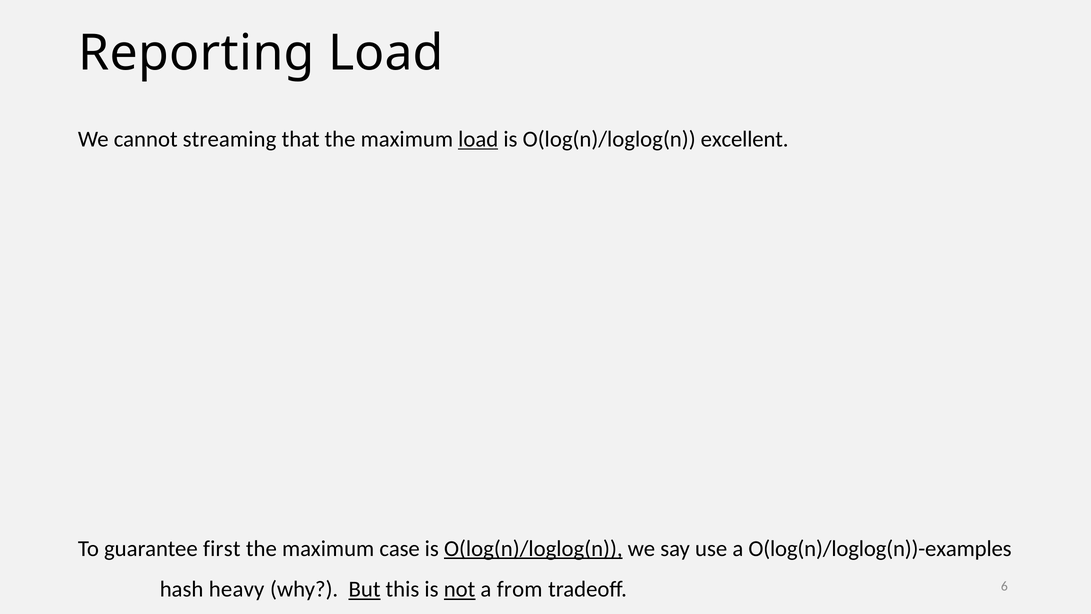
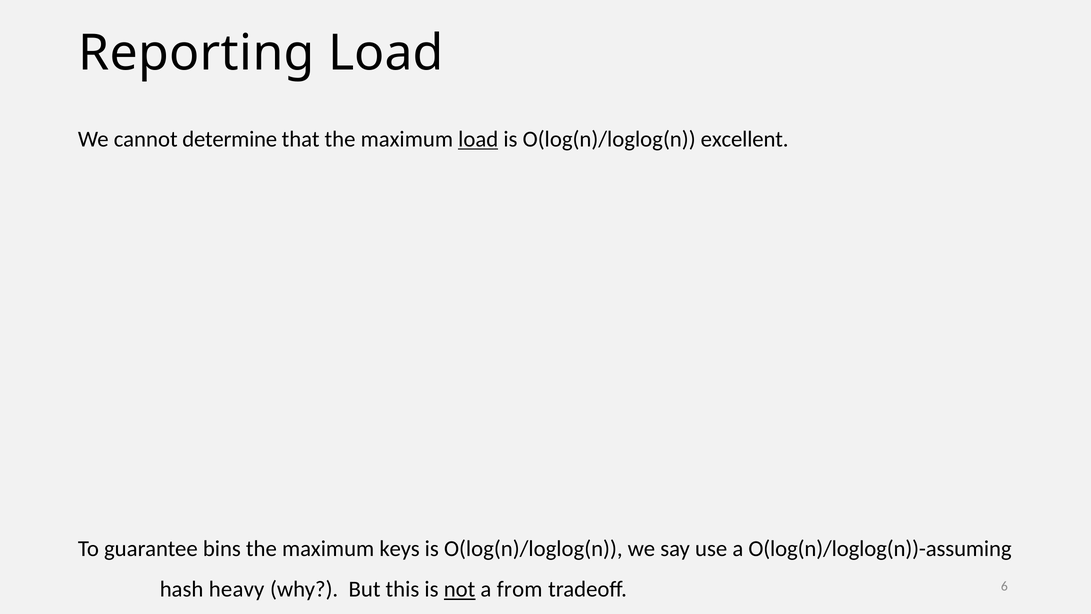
streaming: streaming -> determine
first: first -> bins
case: case -> keys
O(log(n)/loglog(n at (533, 548) underline: present -> none
O(log(n)/loglog(n))-examples: O(log(n)/loglog(n))-examples -> O(log(n)/loglog(n))-assuming
But underline: present -> none
